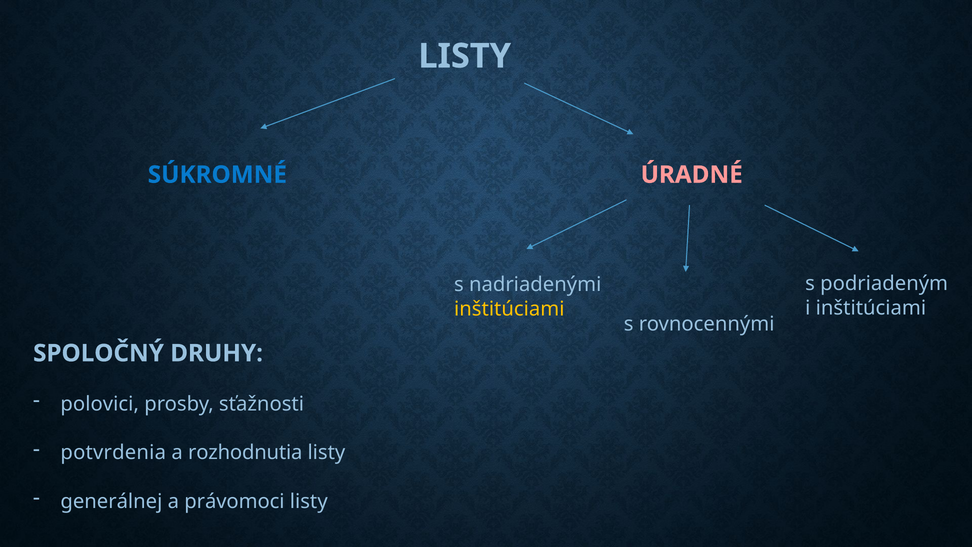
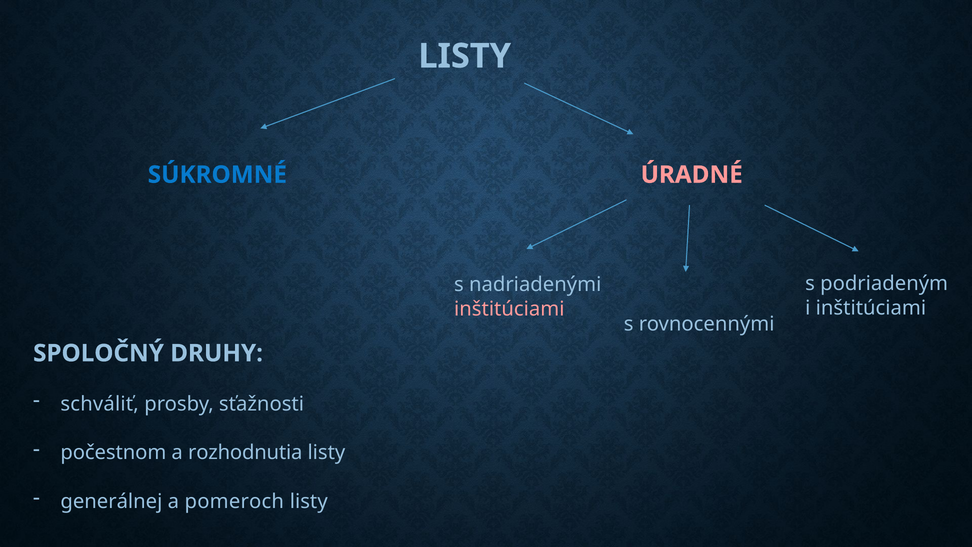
inštitúciami at (509, 309) colour: yellow -> pink
polovici: polovici -> schváliť
potvrdenia: potvrdenia -> počestnom
právomoci: právomoci -> pomeroch
